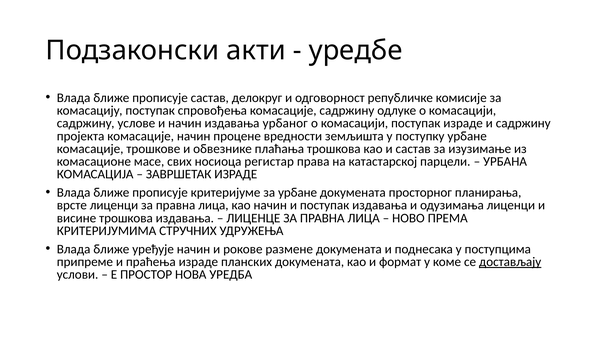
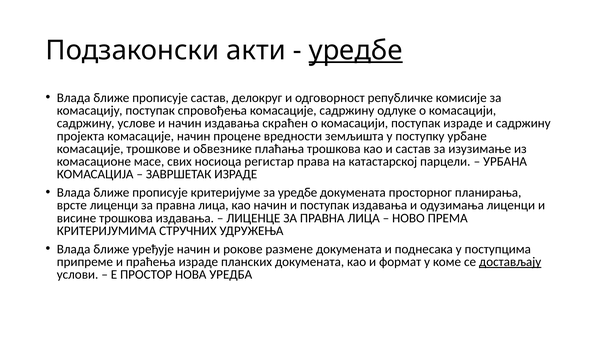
уредбе at (356, 50) underline: none -> present
урбаног: урбаног -> скраћен
за урбане: урбане -> уредбе
